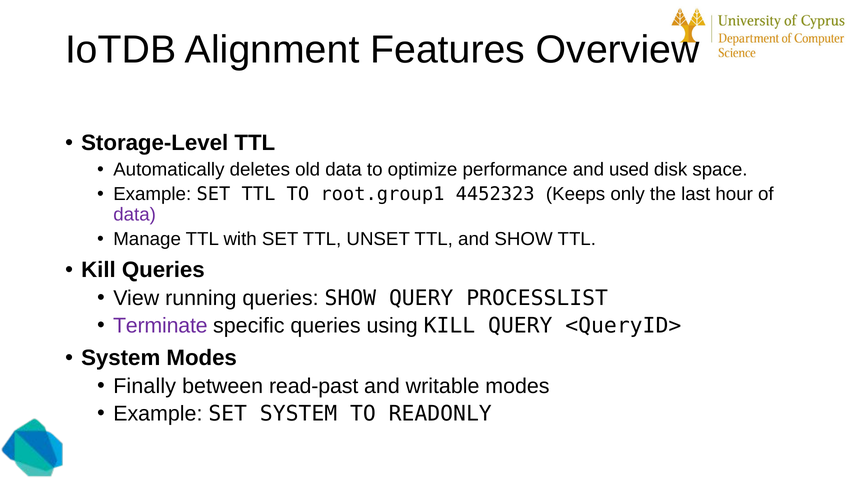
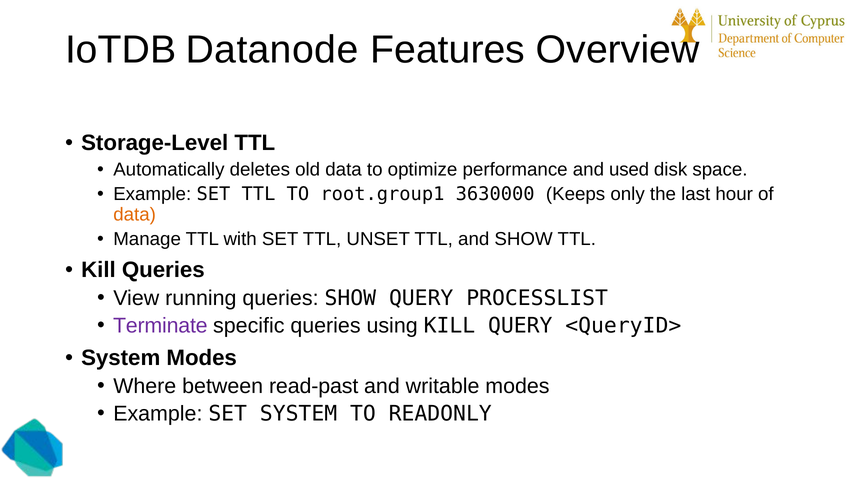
Alignment: Alignment -> Datanode
4452323: 4452323 -> 3630000
data at (135, 215) colour: purple -> orange
Finally: Finally -> Where
